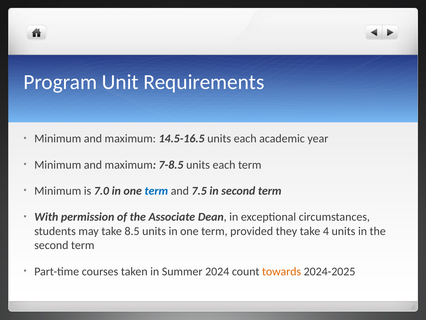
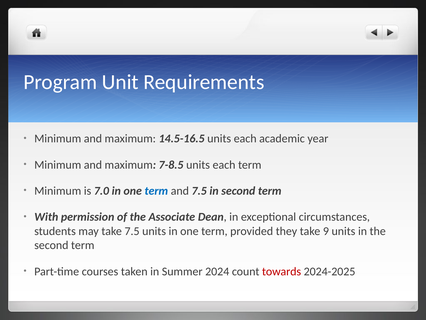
take 8.5: 8.5 -> 7.5
4: 4 -> 9
towards colour: orange -> red
